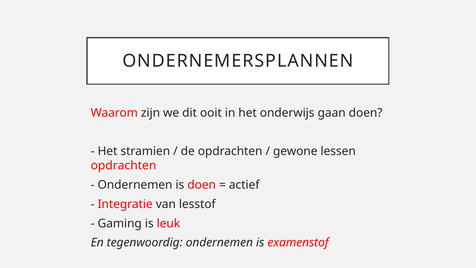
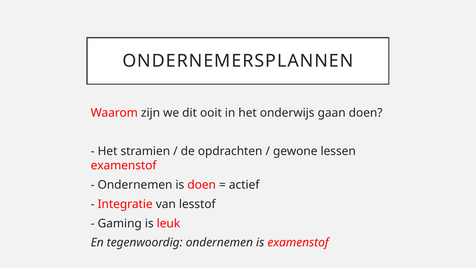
opdrachten at (124, 166): opdrachten -> examenstof
